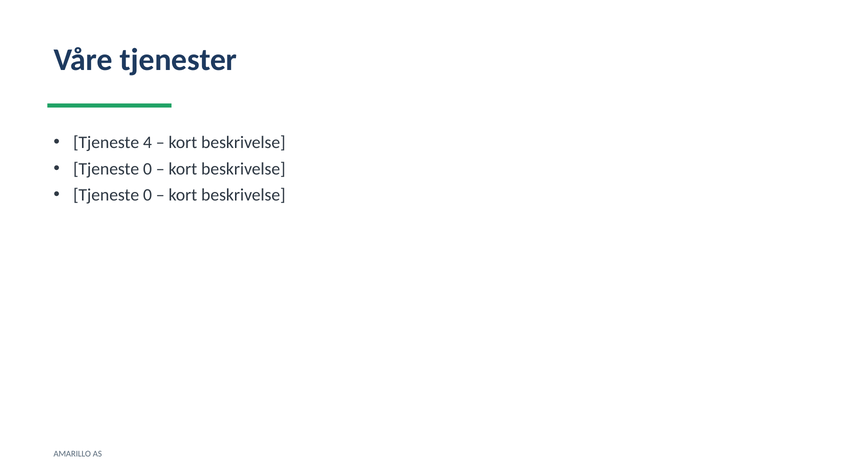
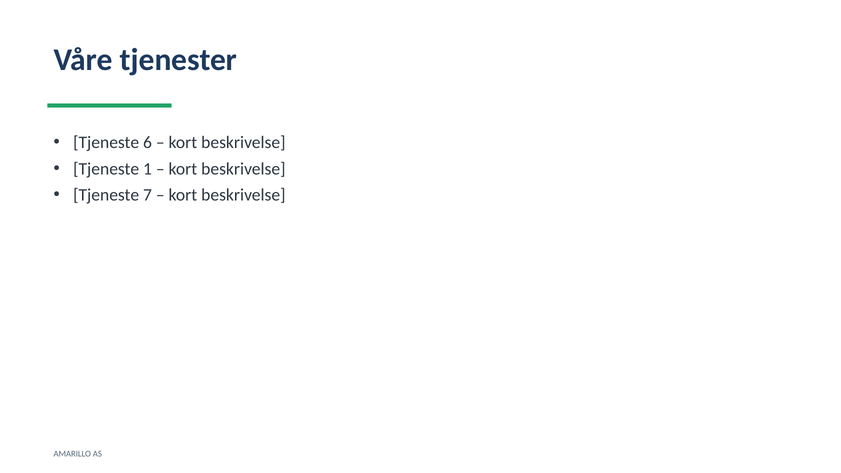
4: 4 -> 6
0 at (147, 169): 0 -> 1
0 at (147, 195): 0 -> 7
